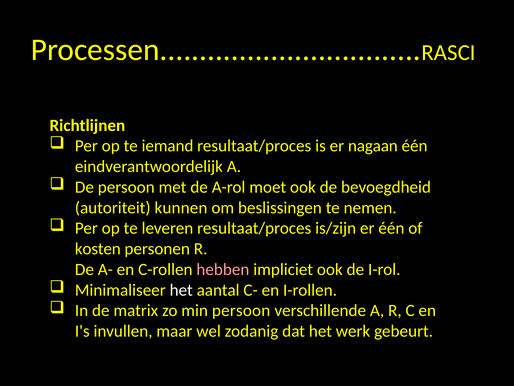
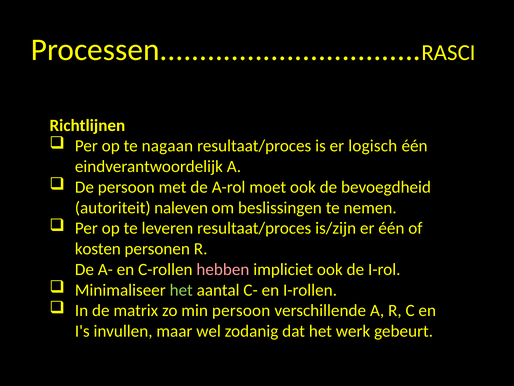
iemand: iemand -> nagaan
nagaan: nagaan -> logisch
kunnen: kunnen -> naleven
het at (181, 290) colour: white -> light green
